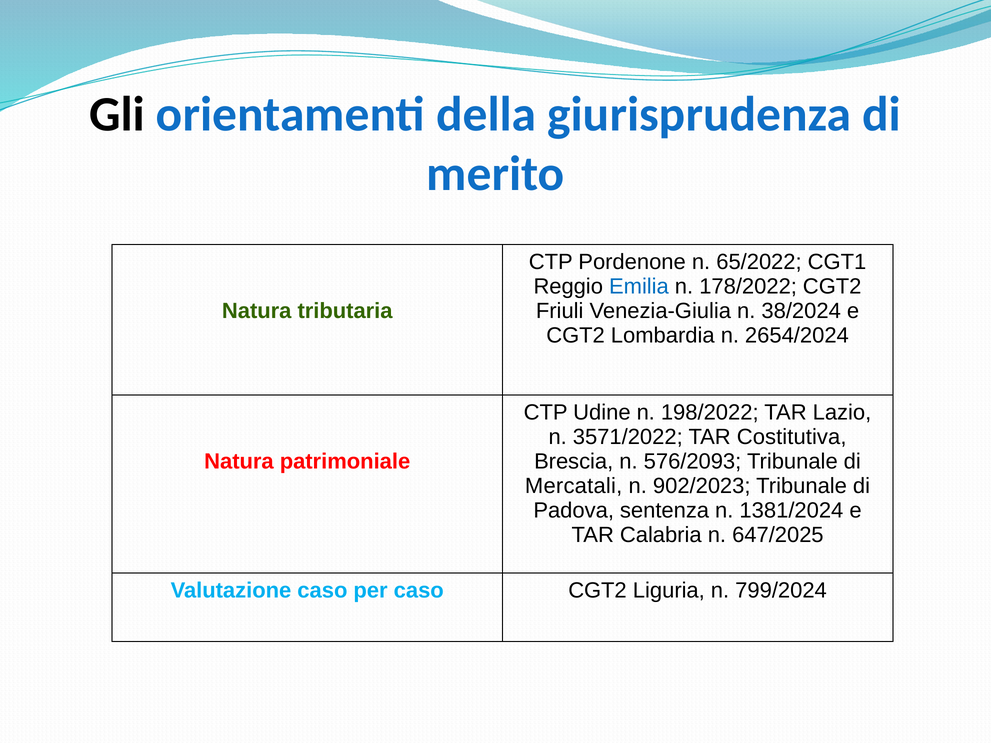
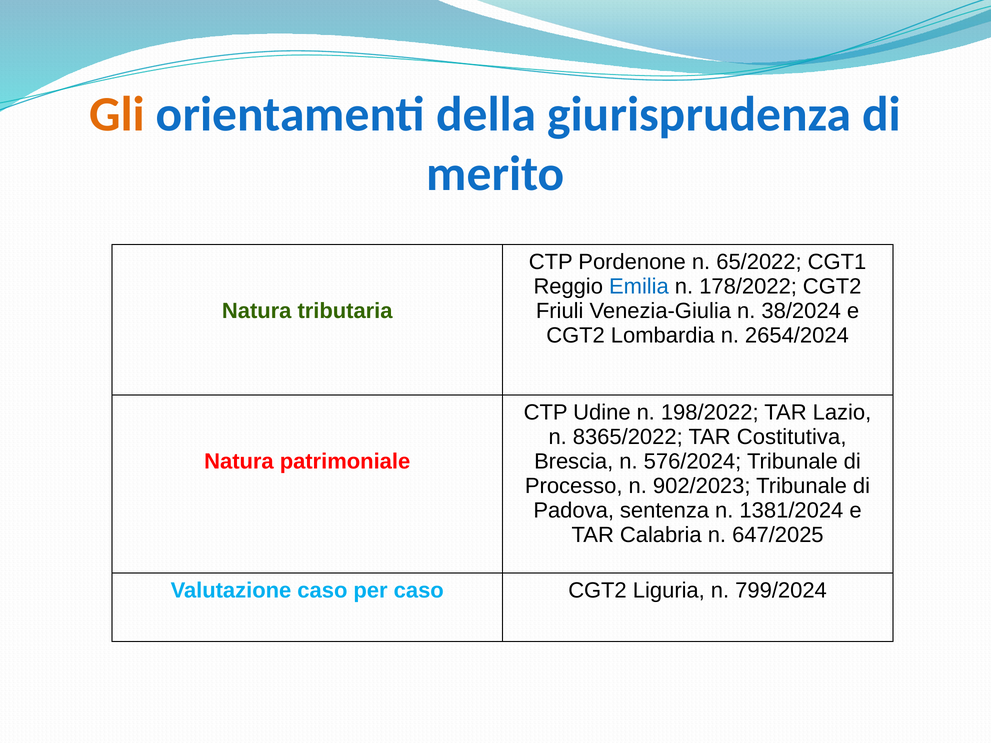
Gli colour: black -> orange
3571/2022: 3571/2022 -> 8365/2022
576/2093: 576/2093 -> 576/2024
Mercatali: Mercatali -> Processo
